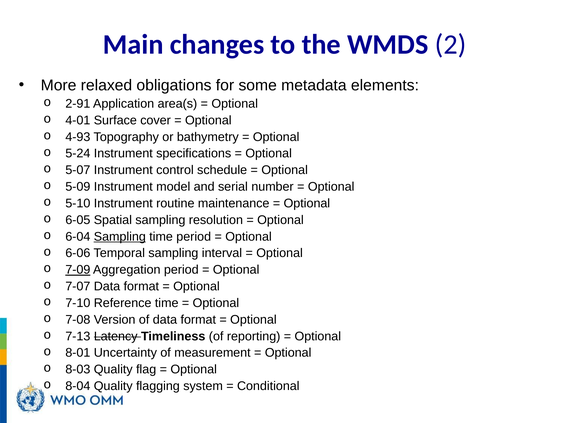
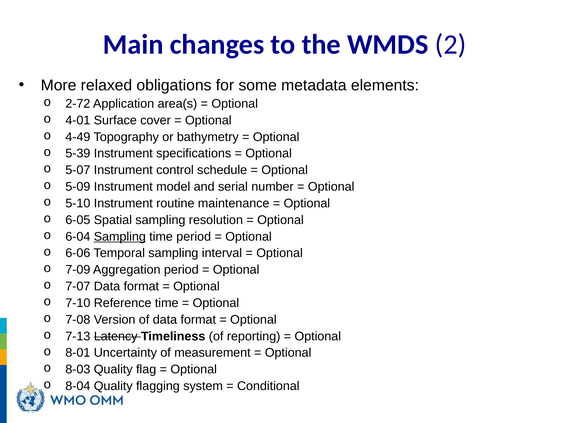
2-91: 2-91 -> 2-72
4-93: 4-93 -> 4-49
5-24: 5-24 -> 5-39
7-09 underline: present -> none
